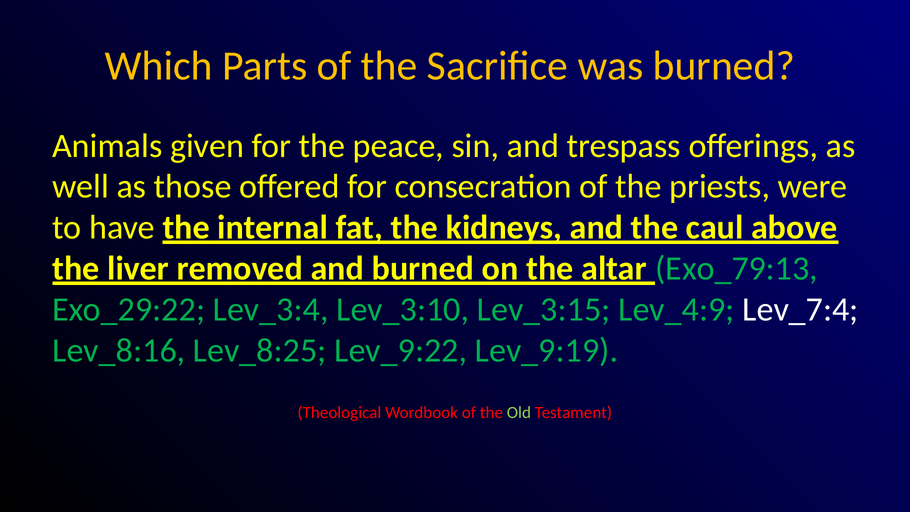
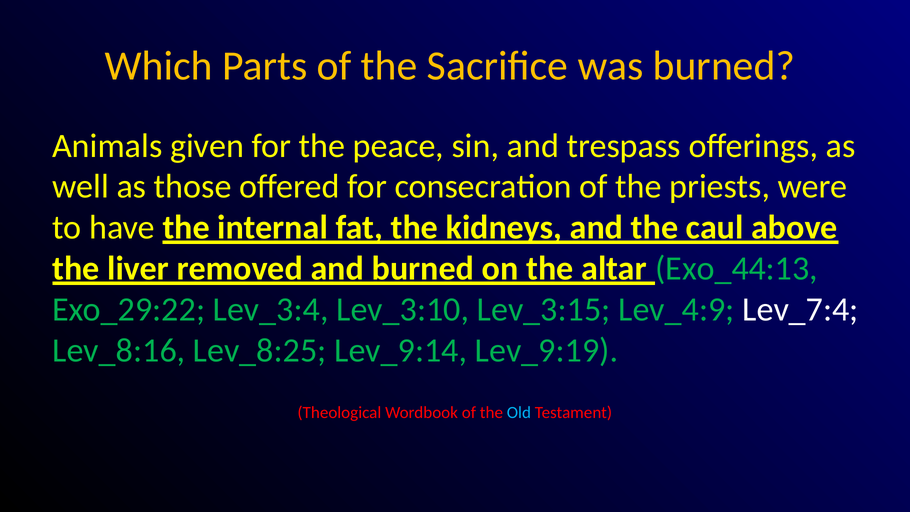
Exo_79:13: Exo_79:13 -> Exo_44:13
Lev_9:22: Lev_9:22 -> Lev_9:14
Old colour: light green -> light blue
